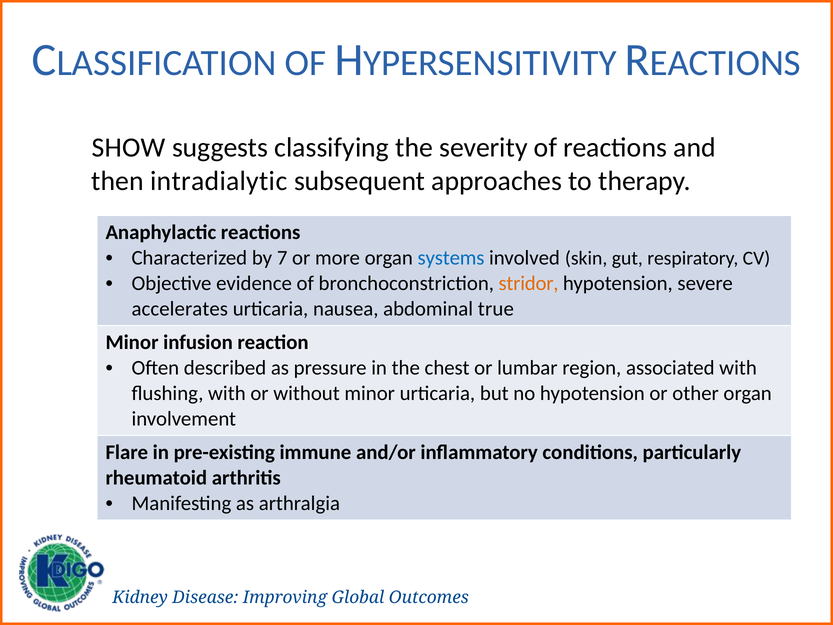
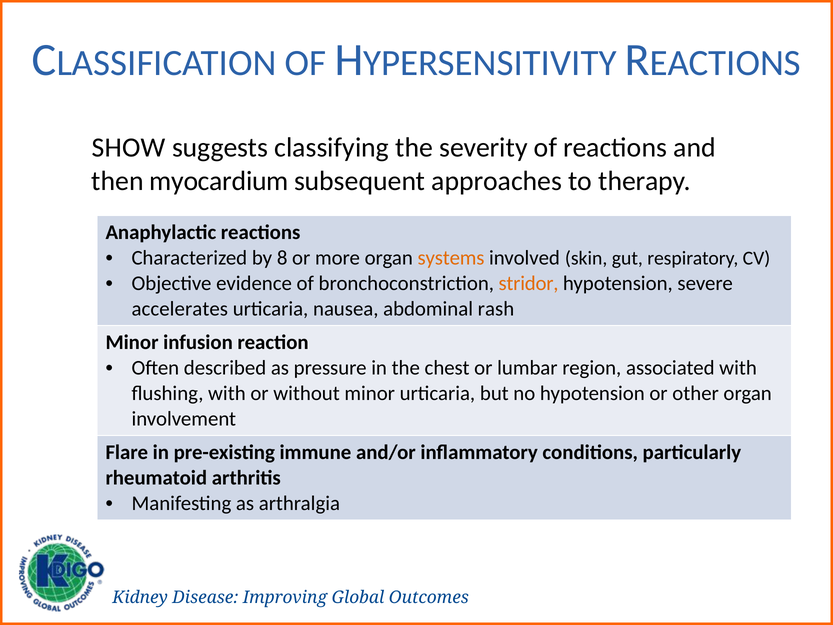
intradialytic: intradialytic -> myocardium
7: 7 -> 8
systems colour: blue -> orange
true: true -> rash
